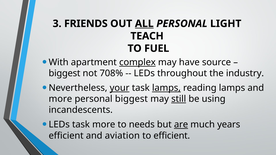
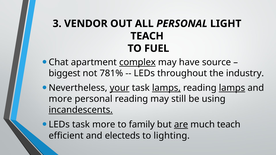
FRIENDS: FRIENDS -> VENDOR
ALL underline: present -> none
With: With -> Chat
708%: 708% -> 781%
lamps at (232, 88) underline: none -> present
personal biggest: biggest -> reading
still underline: present -> none
incandescents underline: none -> present
needs: needs -> family
much years: years -> teach
aviation: aviation -> electeds
to efficient: efficient -> lighting
